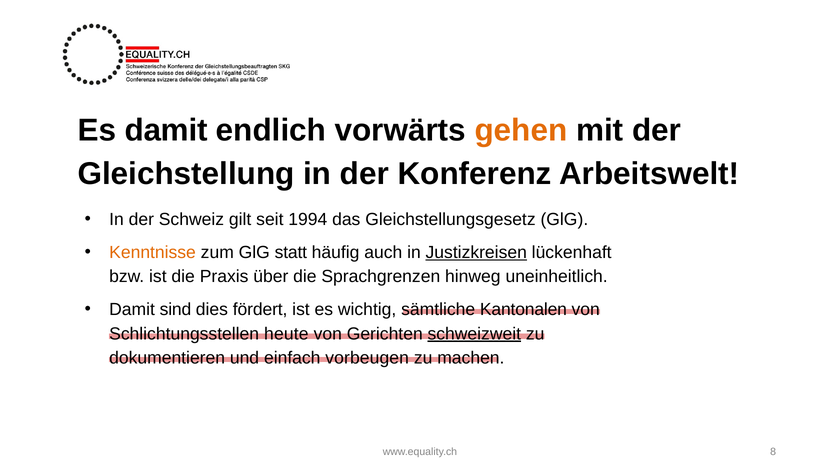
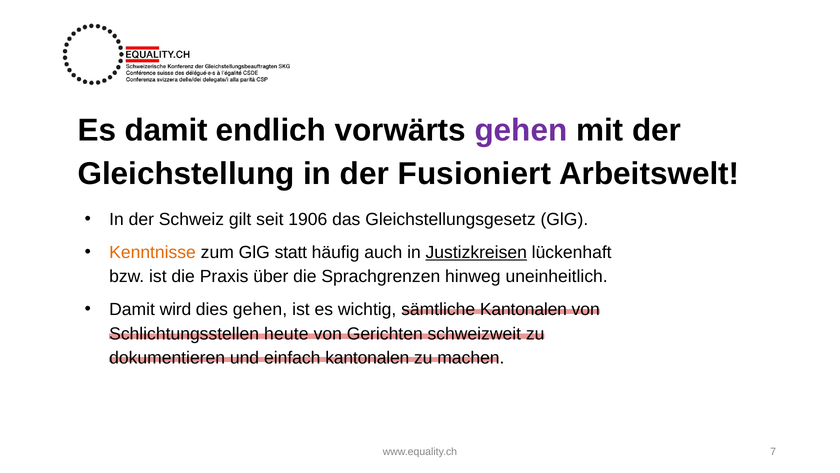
gehen at (521, 130) colour: orange -> purple
Konferenz: Konferenz -> Fusioniert
1994: 1994 -> 1906
sind: sind -> wird
dies fördert: fördert -> gehen
schweizweit underline: present -> none
einfach vorbeugen: vorbeugen -> kantonalen
8: 8 -> 7
